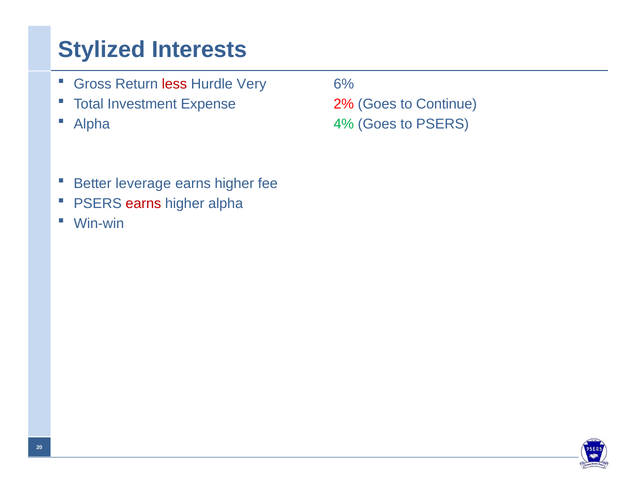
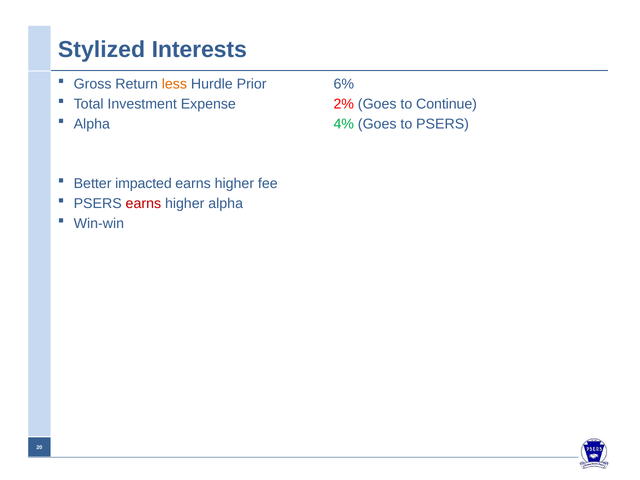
less colour: red -> orange
Very: Very -> Prior
leverage: leverage -> impacted
